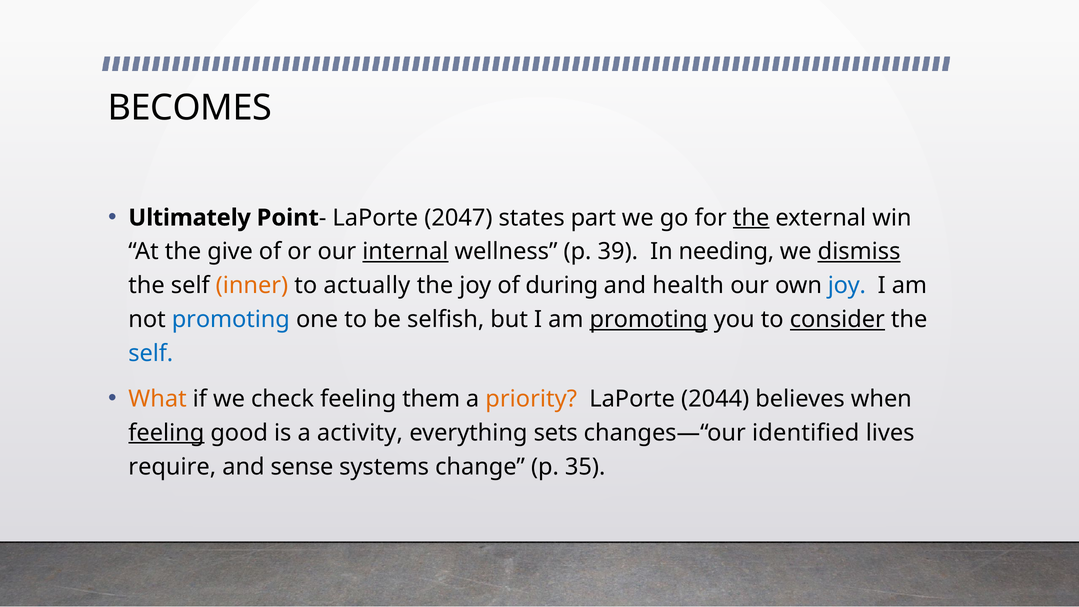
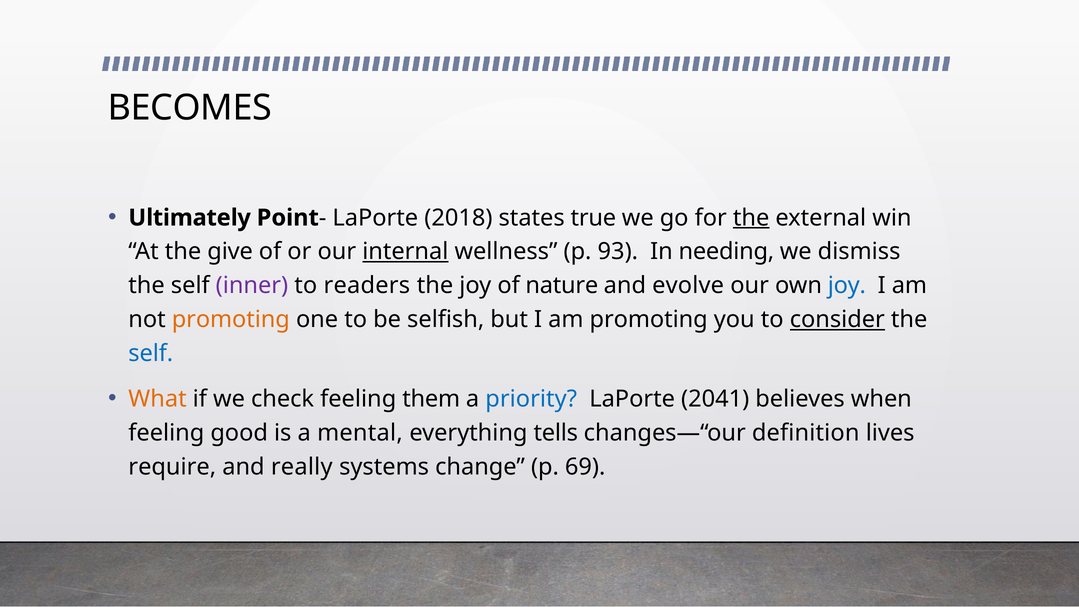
2047: 2047 -> 2018
part: part -> true
39: 39 -> 93
dismiss underline: present -> none
inner colour: orange -> purple
actually: actually -> readers
during: during -> nature
health: health -> evolve
promoting at (231, 320) colour: blue -> orange
promoting at (649, 320) underline: present -> none
priority colour: orange -> blue
2044: 2044 -> 2041
feeling at (166, 433) underline: present -> none
activity: activity -> mental
sets: sets -> tells
identified: identified -> definition
sense: sense -> really
35: 35 -> 69
